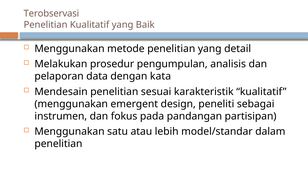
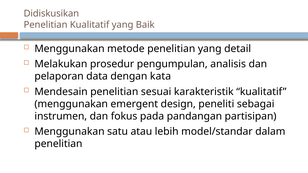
Terobservasi: Terobservasi -> Didiskusikan
